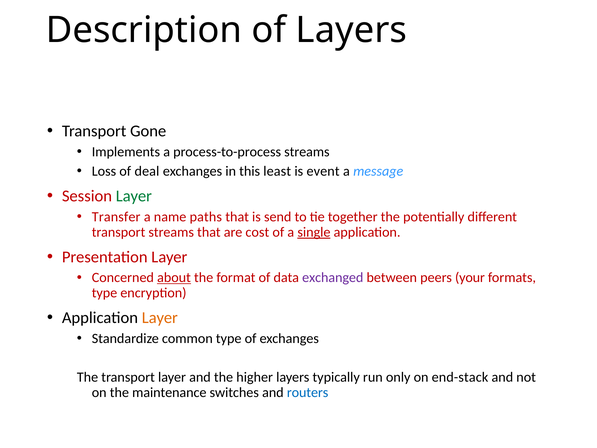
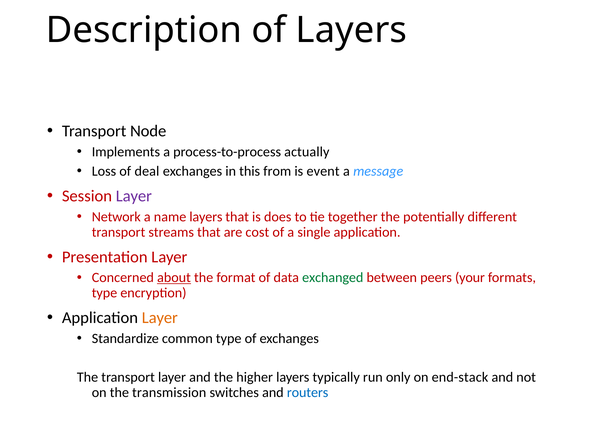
Gone: Gone -> Node
process-to-process streams: streams -> actually
least: least -> from
Layer at (134, 196) colour: green -> purple
Transfer: Transfer -> Network
name paths: paths -> layers
send: send -> does
single underline: present -> none
exchanged colour: purple -> green
maintenance: maintenance -> transmission
